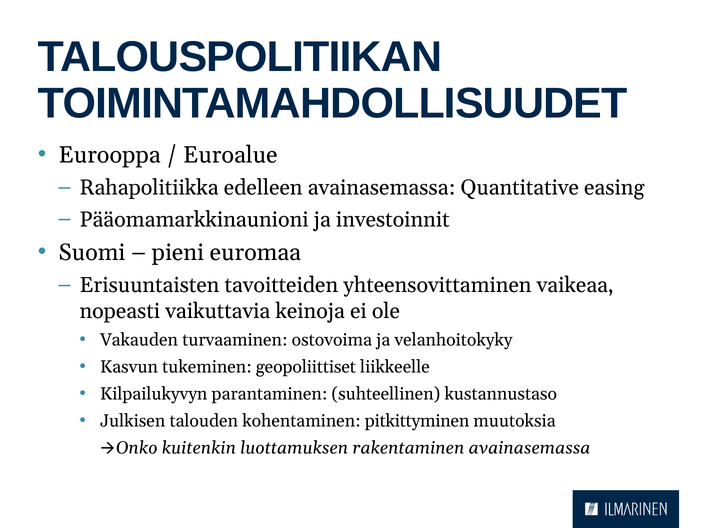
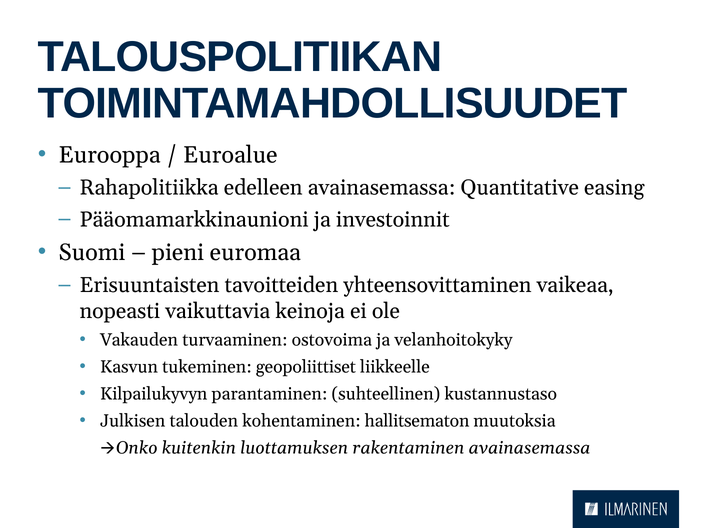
pitkittyminen: pitkittyminen -> hallitsematon
